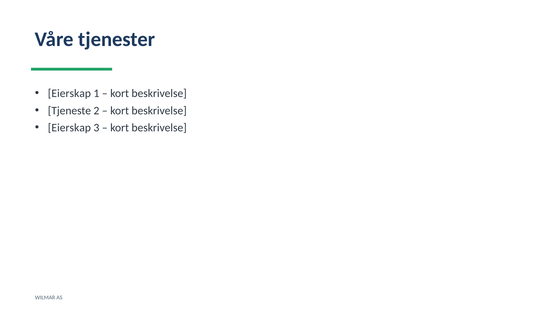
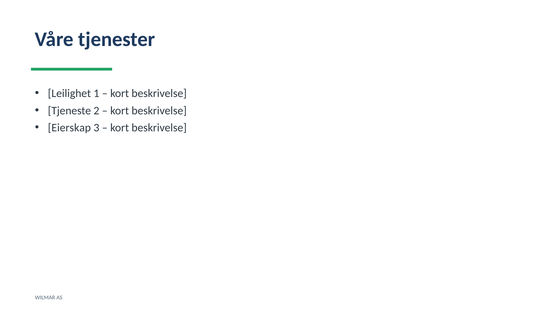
Eierskap at (69, 93): Eierskap -> Leilighet
